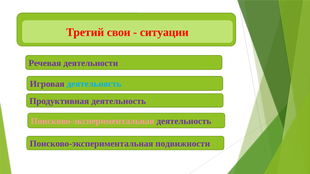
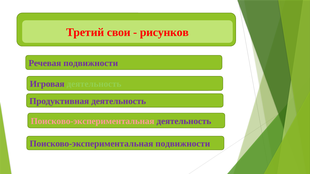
ситуации: ситуации -> рисунков
Речевая деятельности: деятельности -> подвижности
деятельность at (94, 84) colour: light blue -> light green
